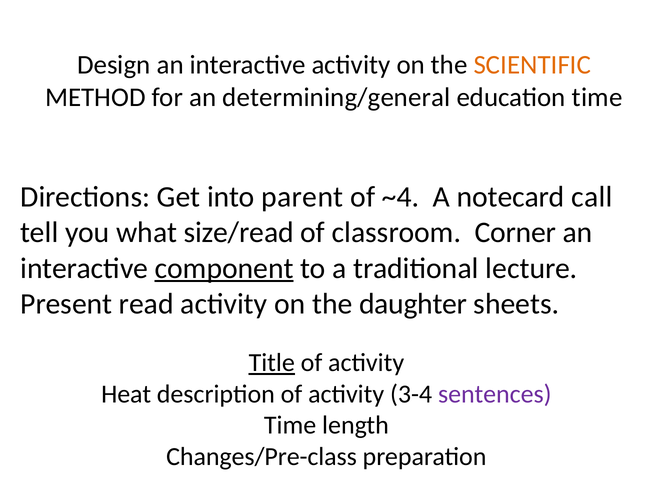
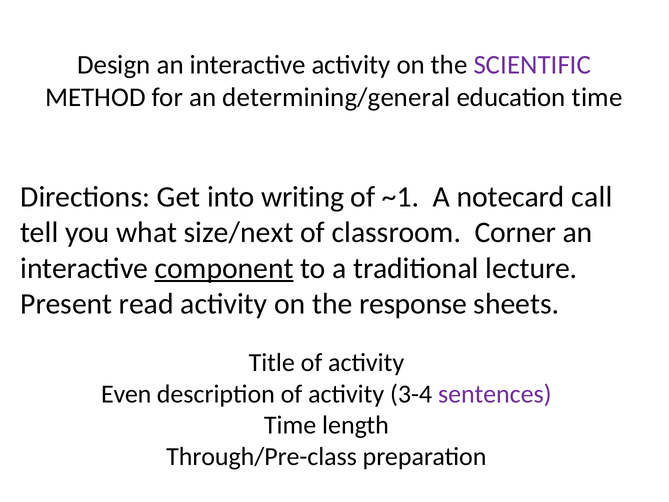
SCIENTIFIC colour: orange -> purple
parent: parent -> writing
~4: ~4 -> ~1
size/read: size/read -> size/next
daughter: daughter -> response
Title underline: present -> none
Heat: Heat -> Even
Changes/Pre-class: Changes/Pre-class -> Through/Pre-class
